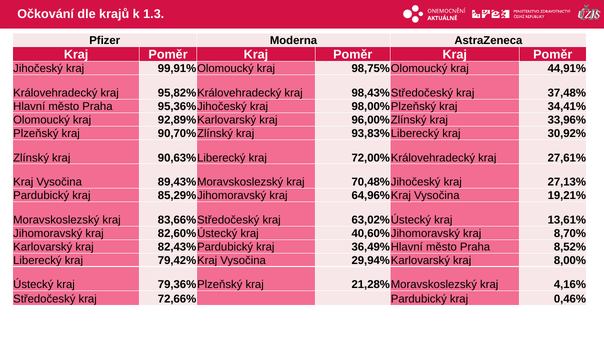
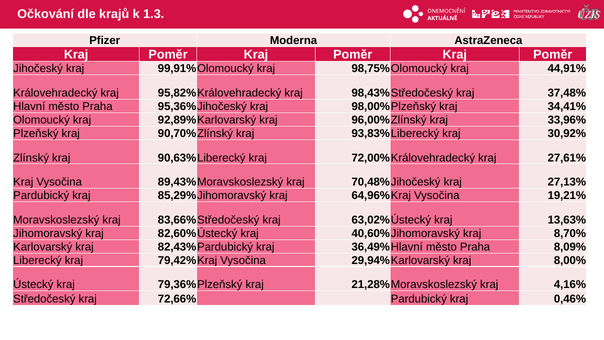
13,61%: 13,61% -> 13,63%
8,52%: 8,52% -> 8,09%
